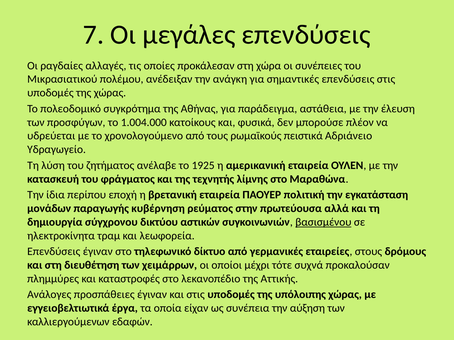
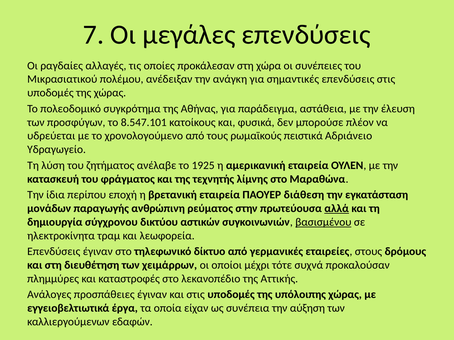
1.004.000: 1.004.000 -> 8.547.101
πολιτική: πολιτική -> διάθεση
κυβέρνηση: κυβέρνηση -> ανθρώπινη
αλλά underline: none -> present
